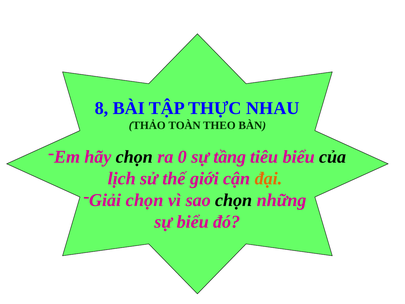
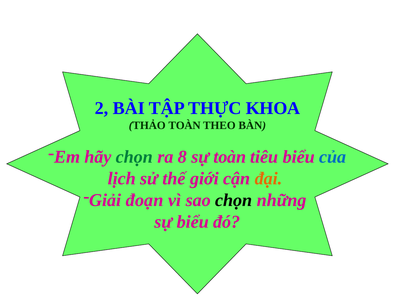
8: 8 -> 2
NHAU: NHAU -> KHOA
chọn at (134, 157) colour: black -> green
0: 0 -> 8
sự tầng: tầng -> toàn
của colour: black -> blue
Giải chọn: chọn -> đoạn
